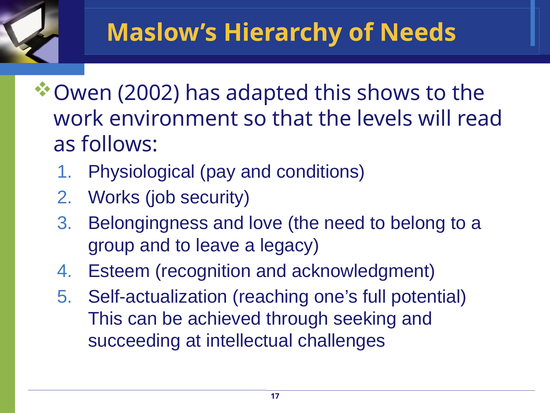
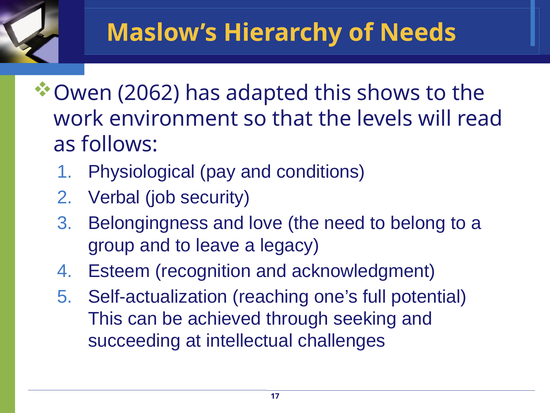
2002: 2002 -> 2062
Works: Works -> Verbal
